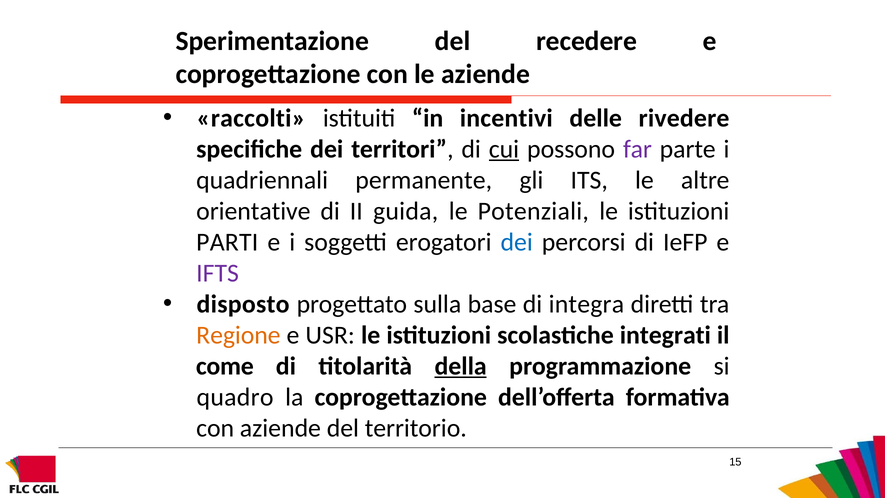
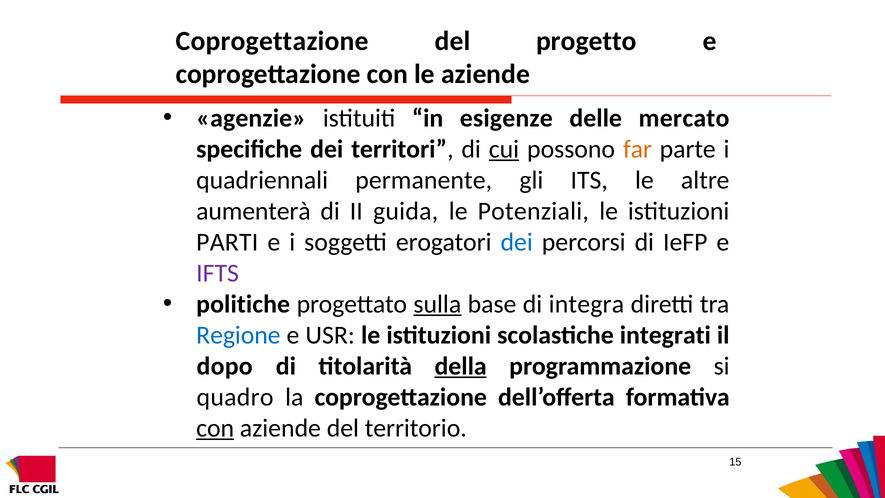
Sperimentazione at (272, 41): Sperimentazione -> Coprogettazione
recedere: recedere -> progetto
raccolti: raccolti -> agenzie
incentivi: incentivi -> esigenze
rivedere: rivedere -> mercato
far colour: purple -> orange
orientative: orientative -> aumenterà
disposto: disposto -> politiche
sulla underline: none -> present
Regione colour: orange -> blue
come: come -> dopo
con at (215, 428) underline: none -> present
